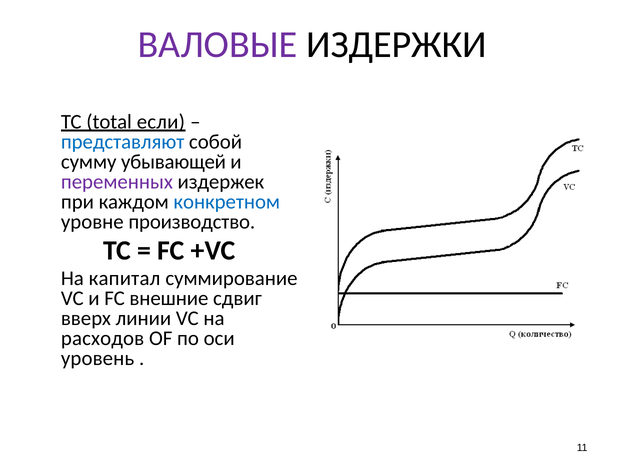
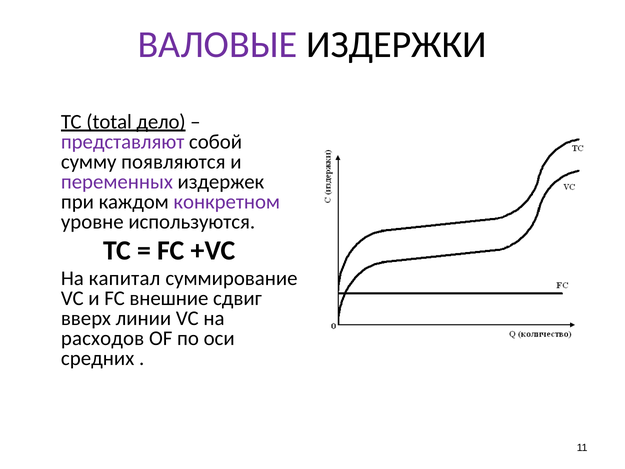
если: если -> дело
представляют colour: blue -> purple
убывающей: убывающей -> появляются
конкретном colour: blue -> purple
производство: производство -> используются
уровень: уровень -> средних
